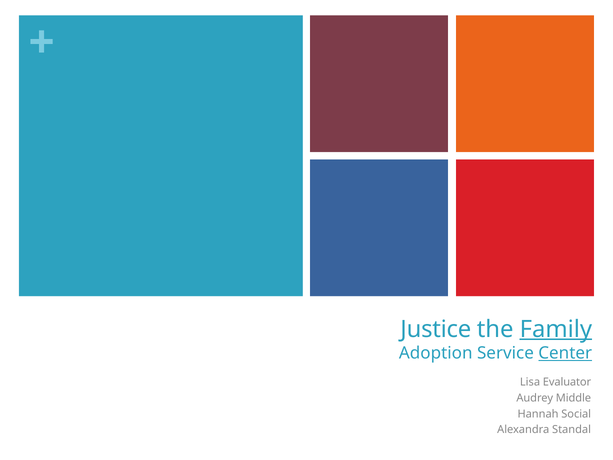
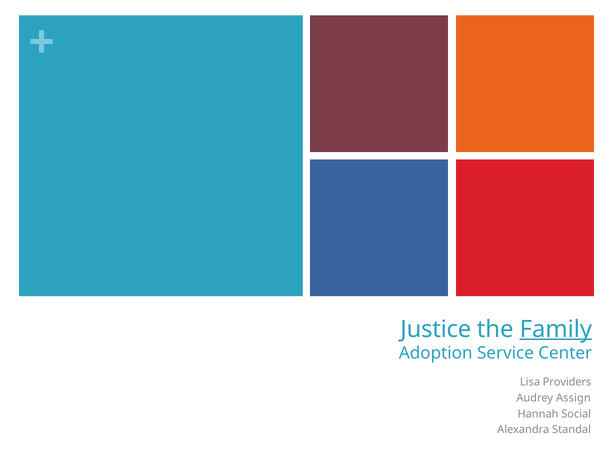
Center underline: present -> none
Evaluator: Evaluator -> Providers
Middle: Middle -> Assign
